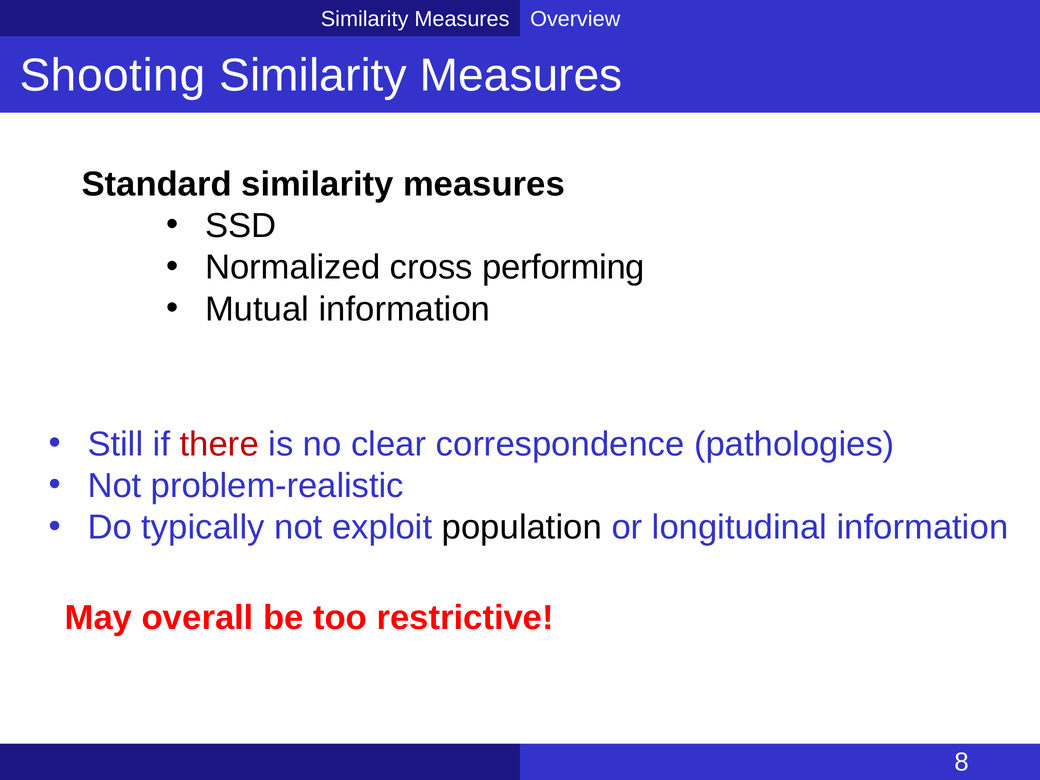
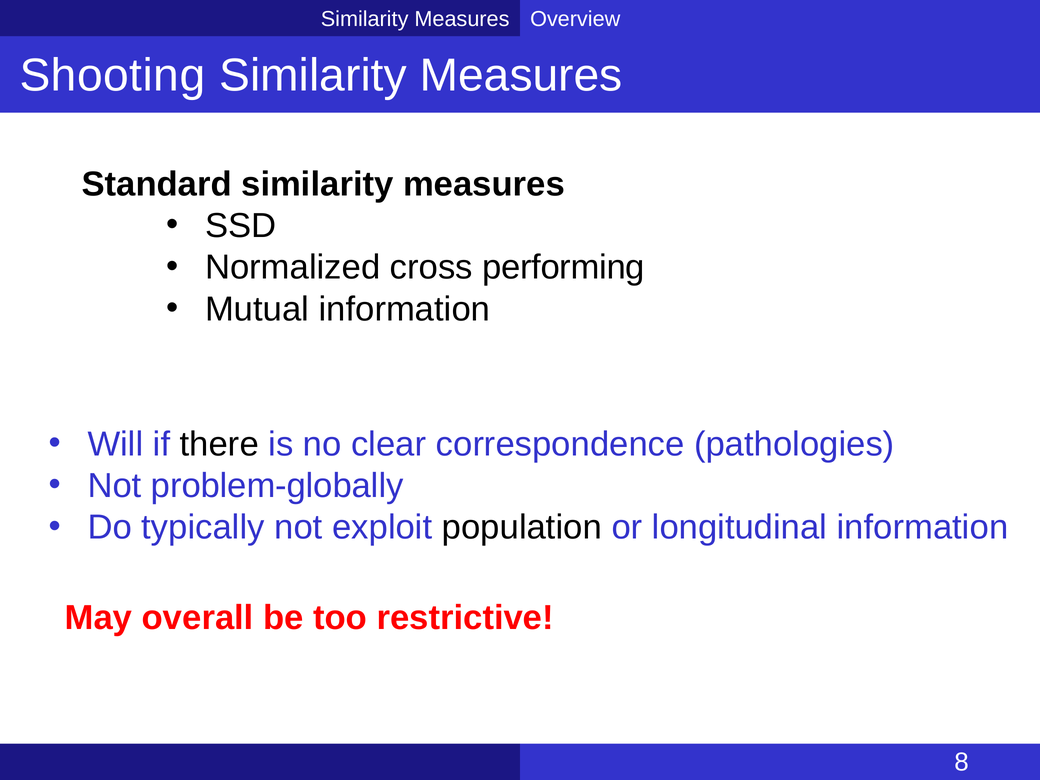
Still: Still -> Will
there colour: red -> black
problem-realistic: problem-realistic -> problem-globally
